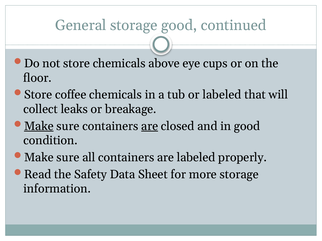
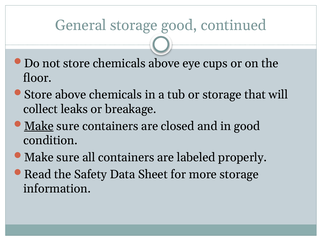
Store coffee: coffee -> above
or labeled: labeled -> storage
are at (150, 126) underline: present -> none
